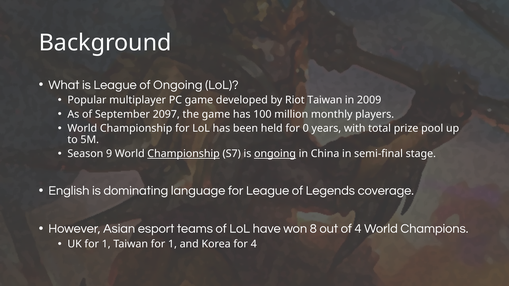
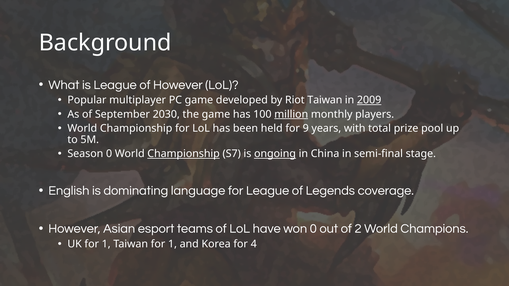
of Ongoing: Ongoing -> However
2009 underline: none -> present
2097: 2097 -> 2030
million underline: none -> present
0: 0 -> 9
Season 9: 9 -> 0
won 8: 8 -> 0
of 4: 4 -> 2
